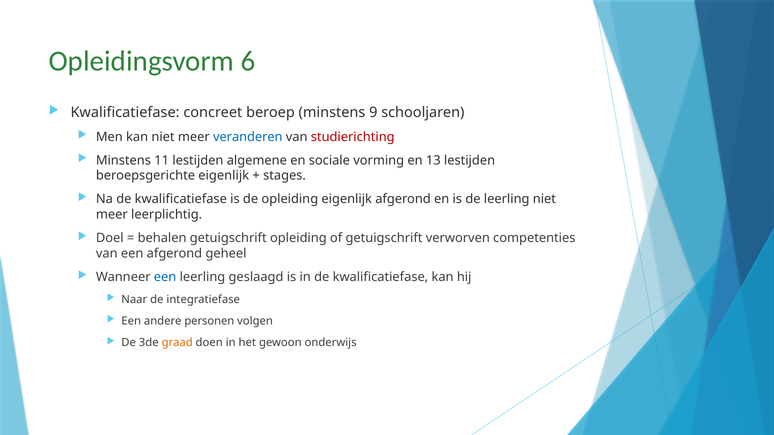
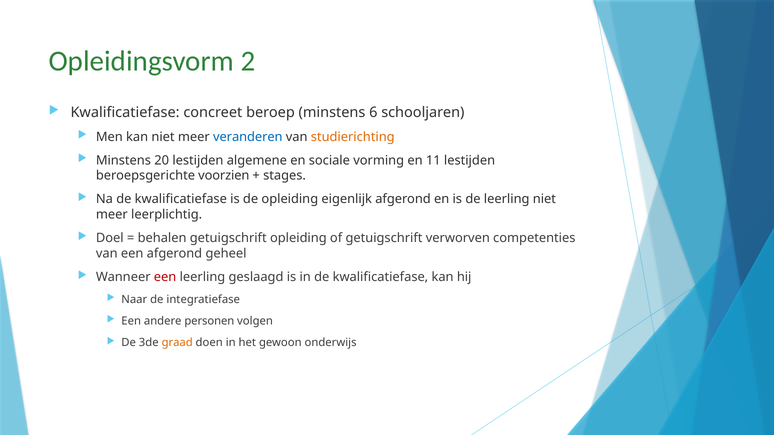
6: 6 -> 2
9: 9 -> 6
studierichting colour: red -> orange
11: 11 -> 20
13: 13 -> 11
beroepsgerichte eigenlijk: eigenlijk -> voorzien
een at (165, 277) colour: blue -> red
